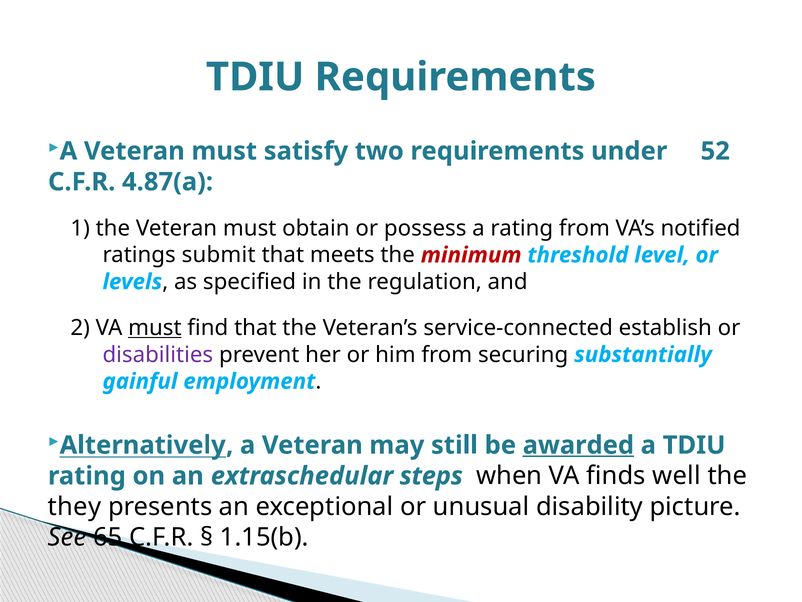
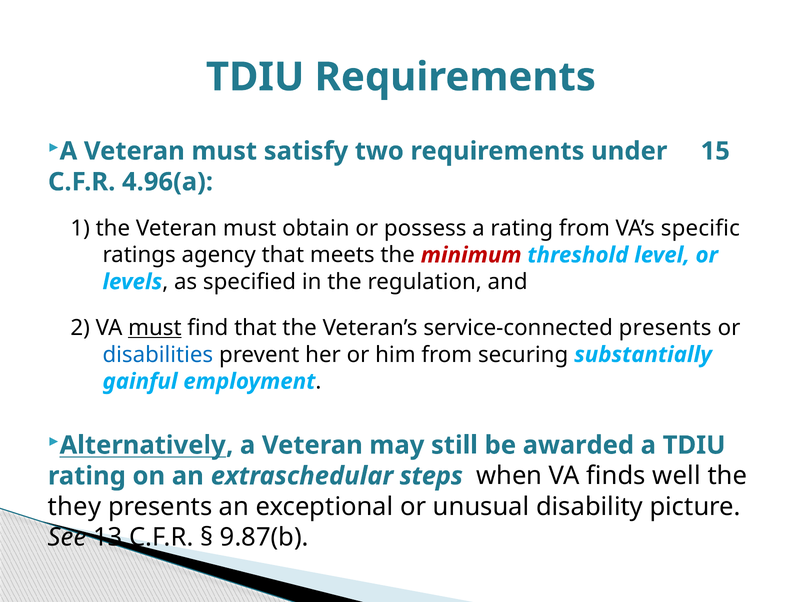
52: 52 -> 15
4.87(a: 4.87(a -> 4.96(a
notified: notified -> specific
submit: submit -> agency
service-connected establish: establish -> presents
disabilities colour: purple -> blue
awarded underline: present -> none
65: 65 -> 13
1.15(b: 1.15(b -> 9.87(b
